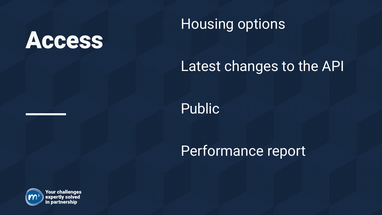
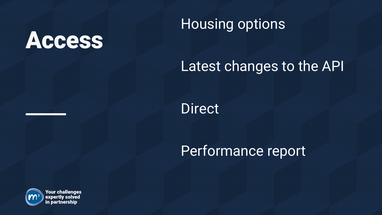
Public: Public -> Direct
